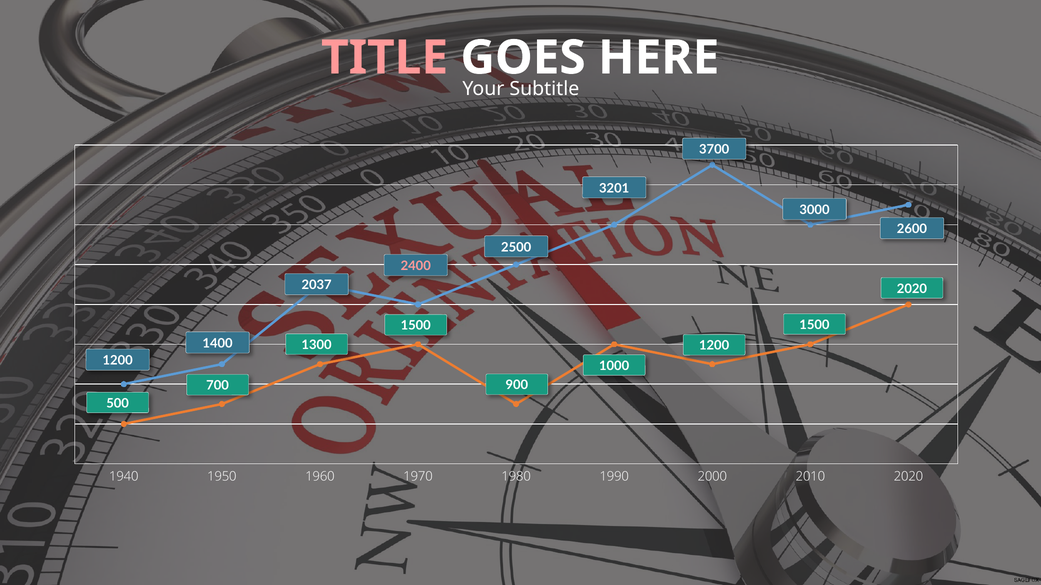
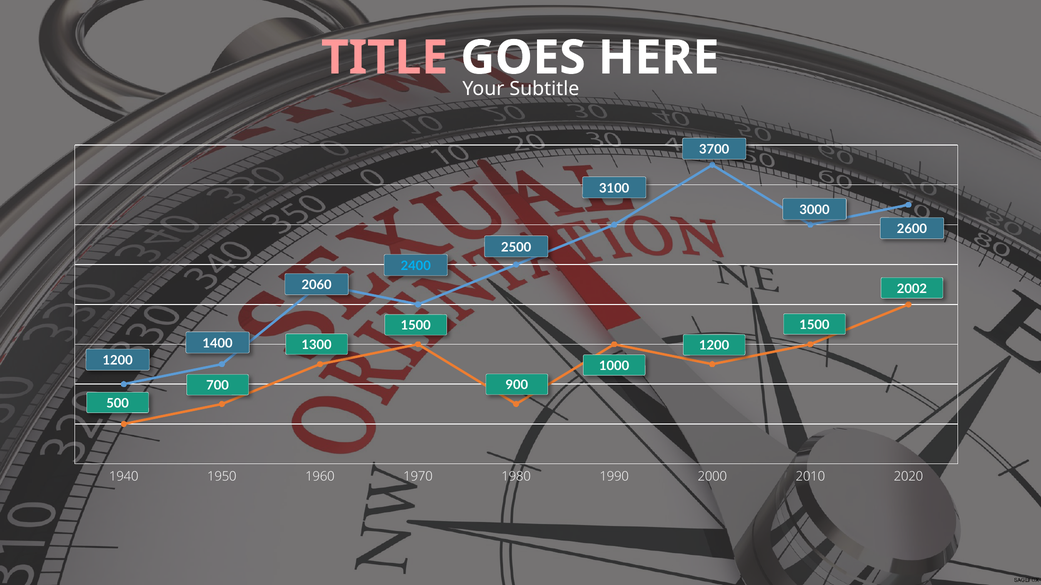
3201: 3201 -> 3100
2400 colour: pink -> light blue
2037: 2037 -> 2060
2020 at (912, 289): 2020 -> 2002
